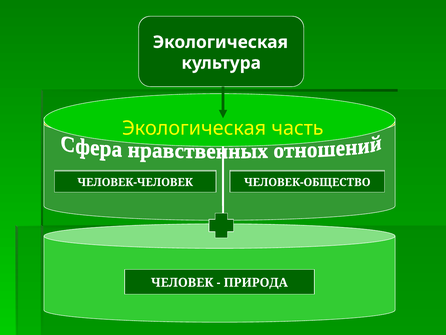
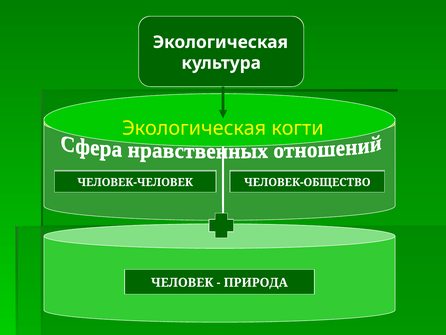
часть: часть -> когти
